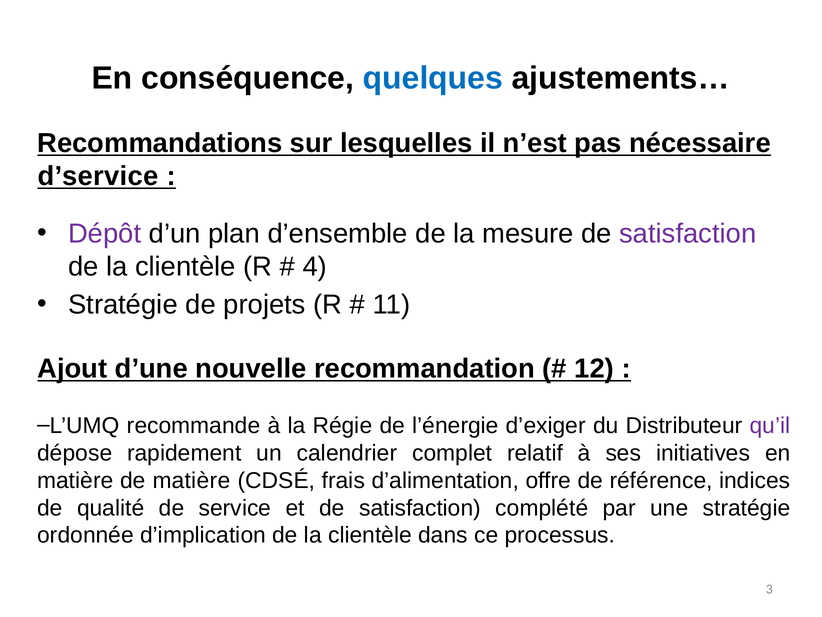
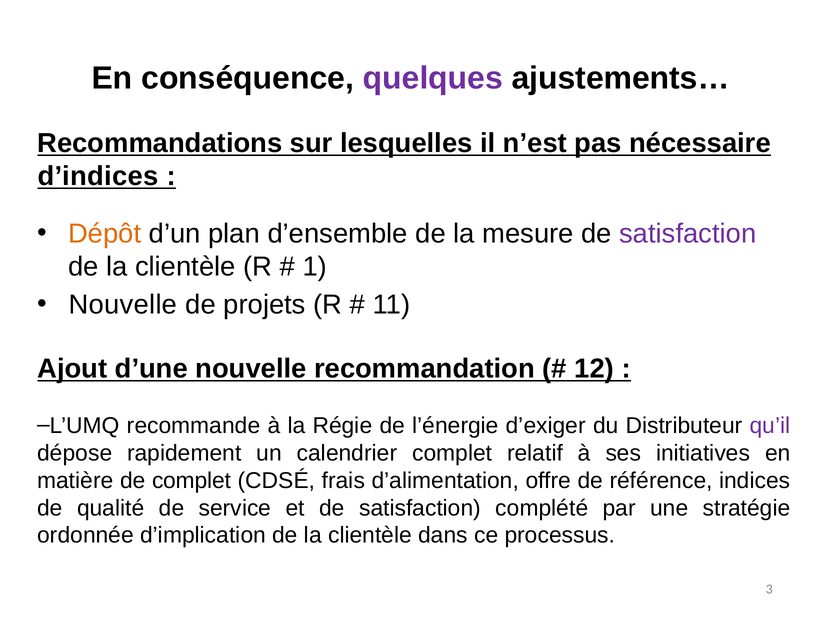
quelques colour: blue -> purple
d’service: d’service -> d’indices
Dépôt colour: purple -> orange
4: 4 -> 1
Stratégie at (123, 305): Stratégie -> Nouvelle
de matière: matière -> complet
